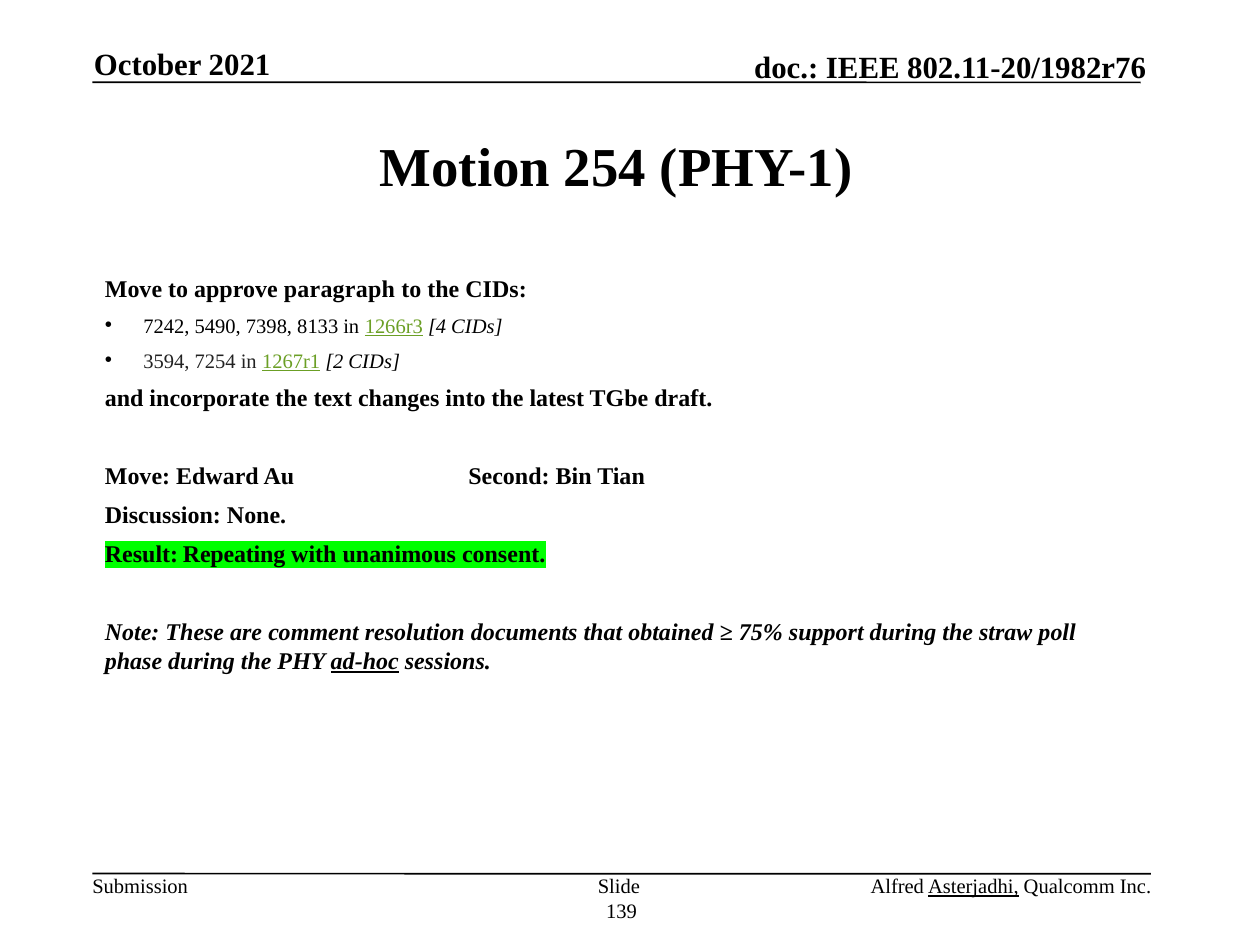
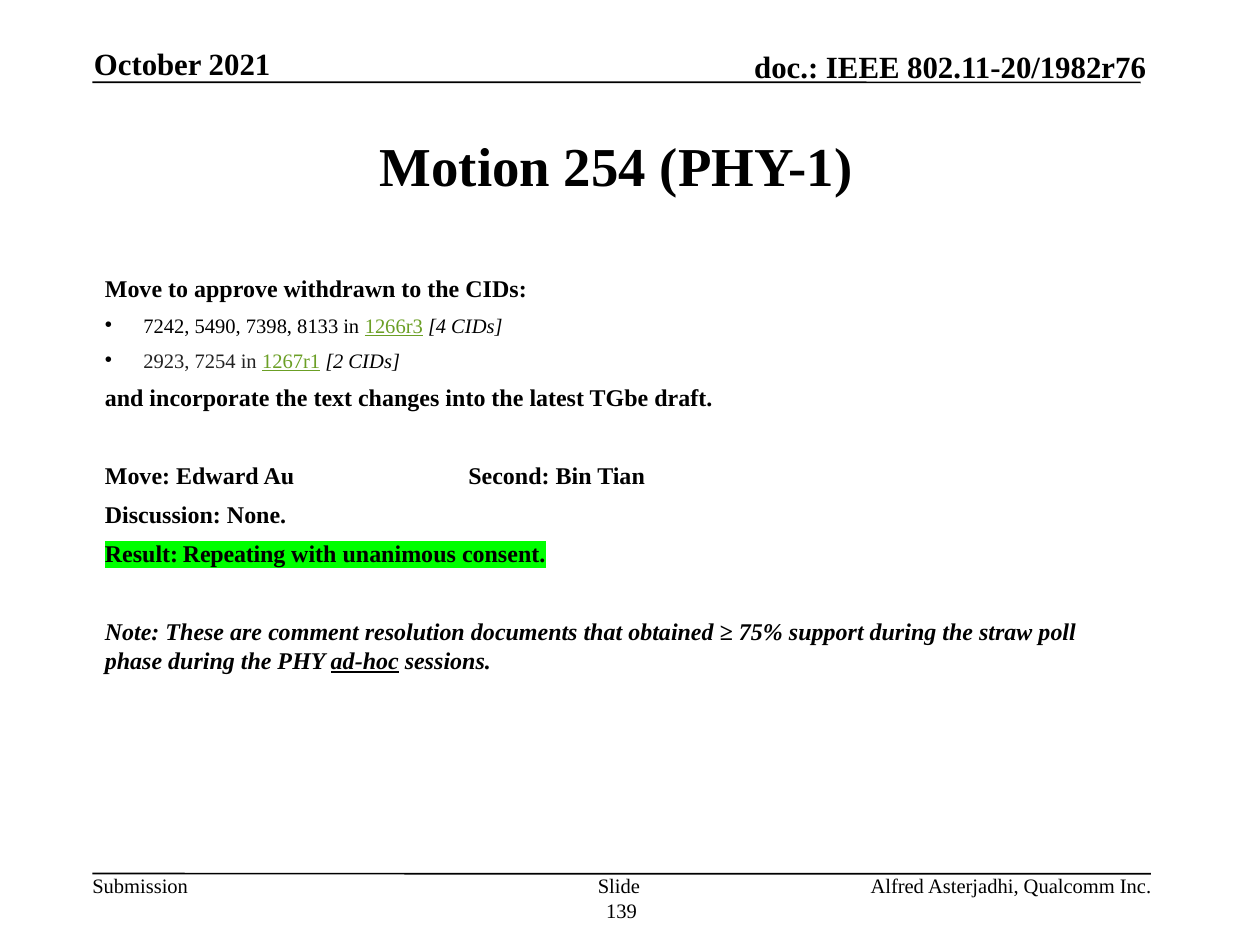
paragraph: paragraph -> withdrawn
3594: 3594 -> 2923
Asterjadhi underline: present -> none
